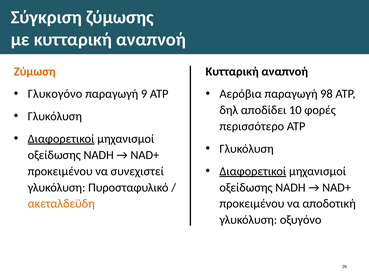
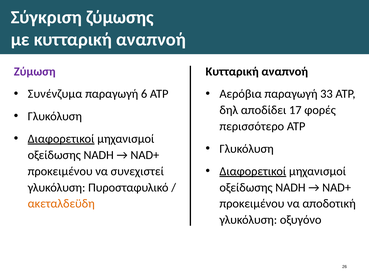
Ζύμωση colour: orange -> purple
Γλυκογόνο: Γλυκογόνο -> Συνένζυμα
9: 9 -> 6
98: 98 -> 33
10: 10 -> 17
